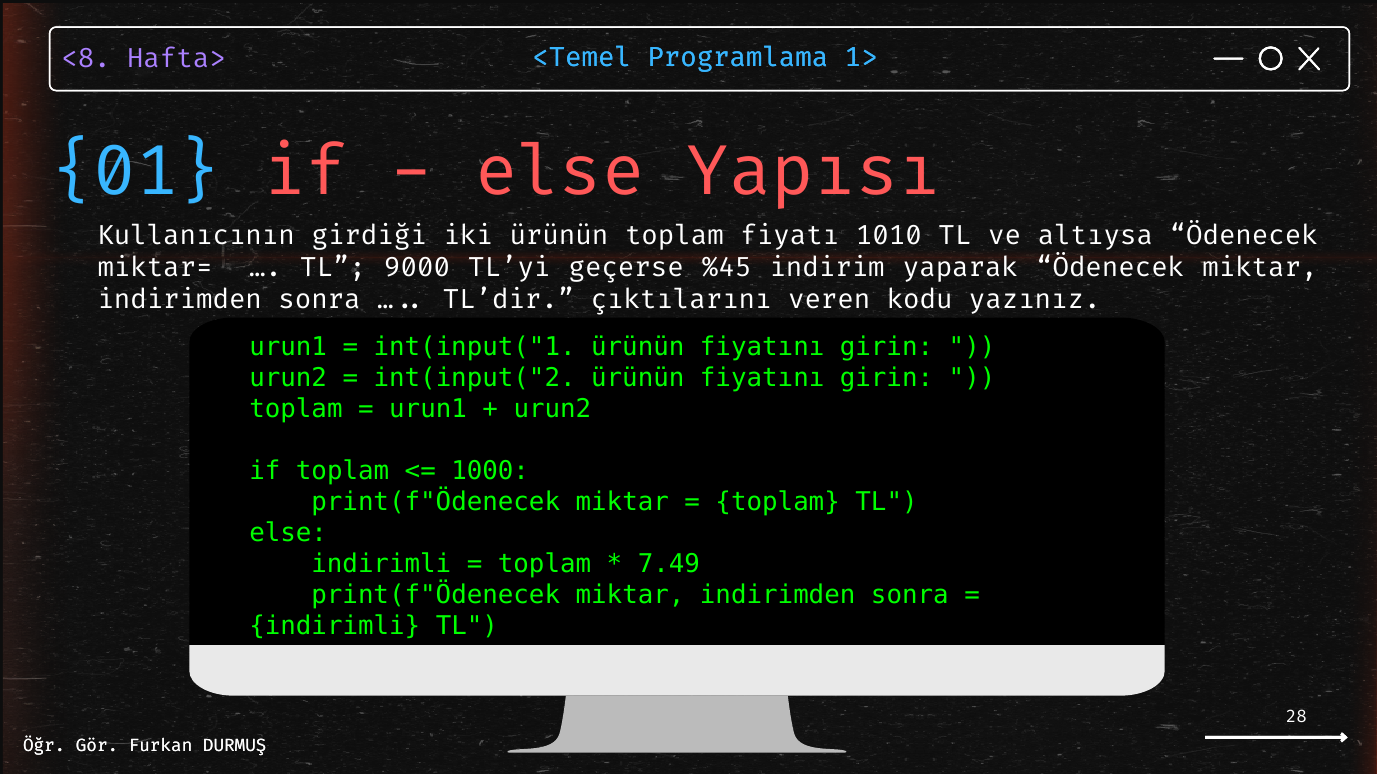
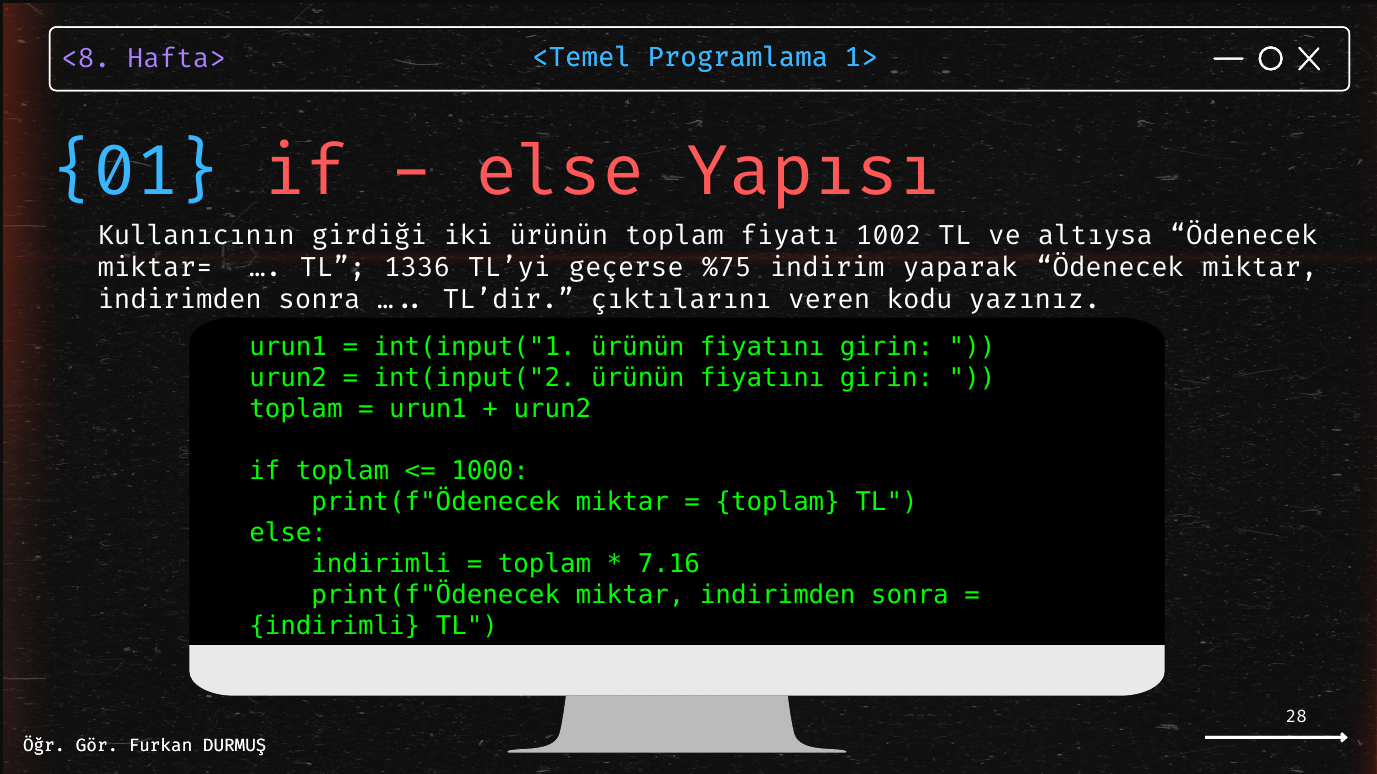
1010: 1010 -> 1002
9000: 9000 -> 1336
%45: %45 -> %75
7.49: 7.49 -> 7.16
